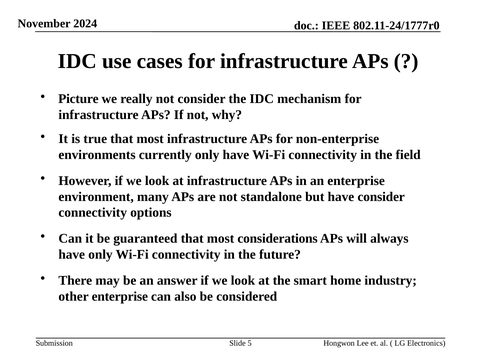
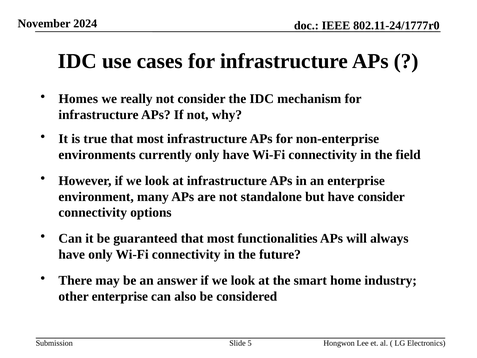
Picture: Picture -> Homes
considerations: considerations -> functionalities
